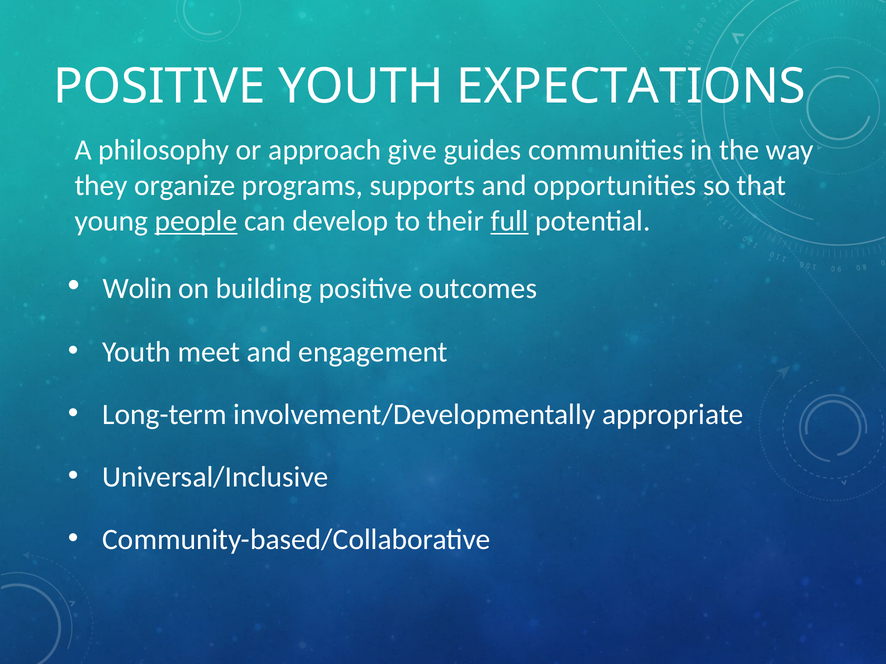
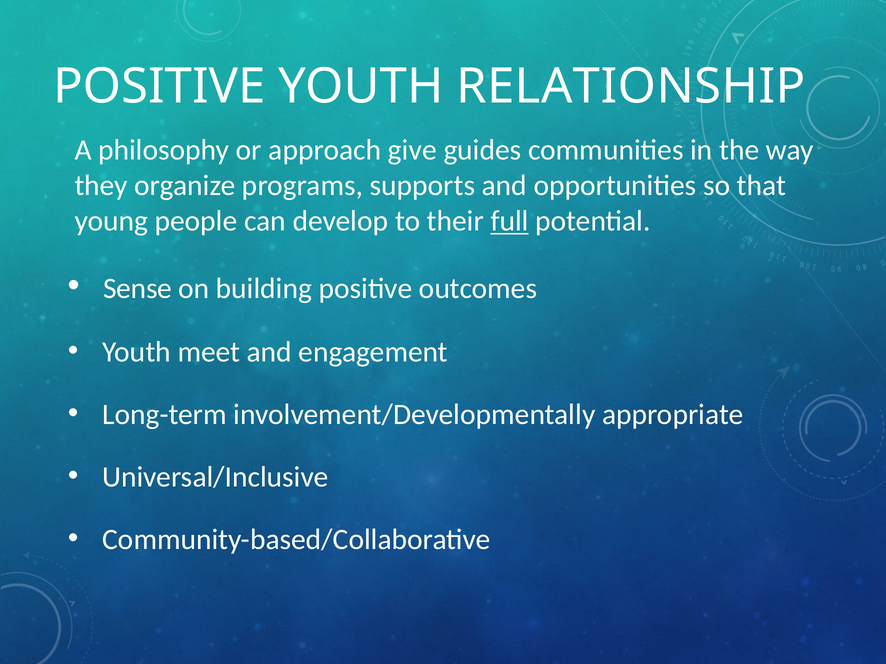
EXPECTATIONS: EXPECTATIONS -> RELATIONSHIP
people underline: present -> none
Wolin: Wolin -> Sense
